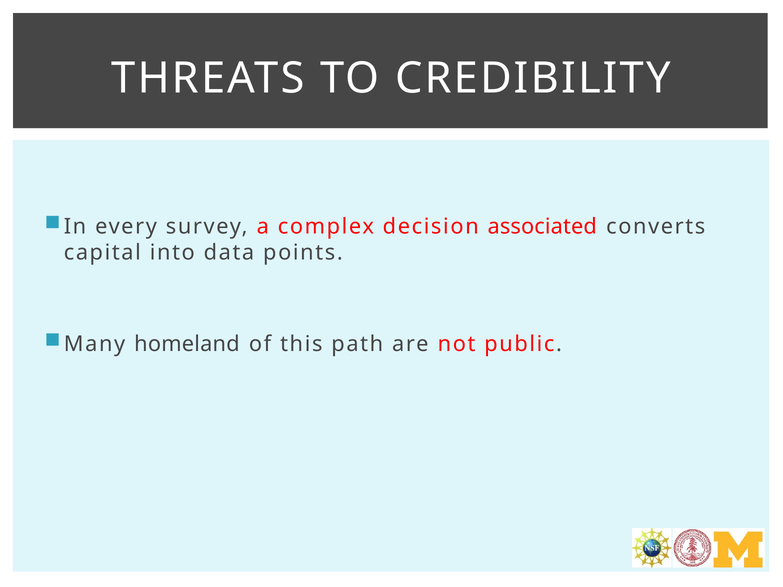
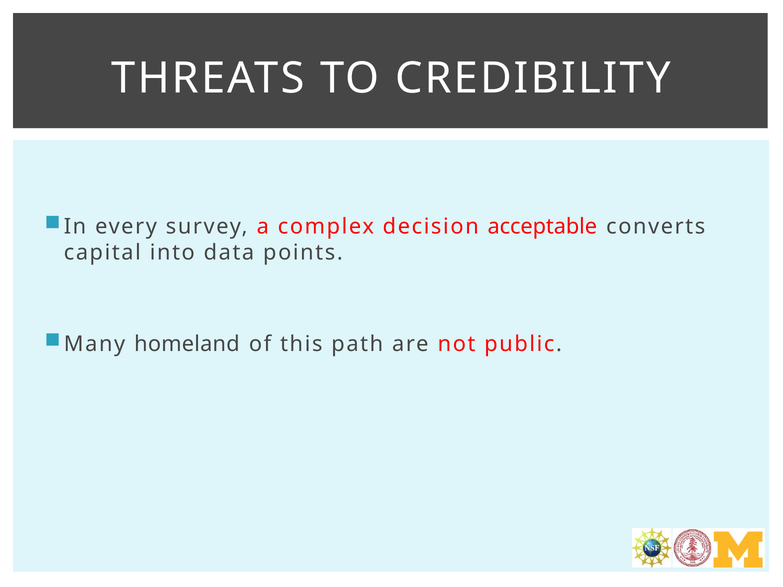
associated: associated -> acceptable
